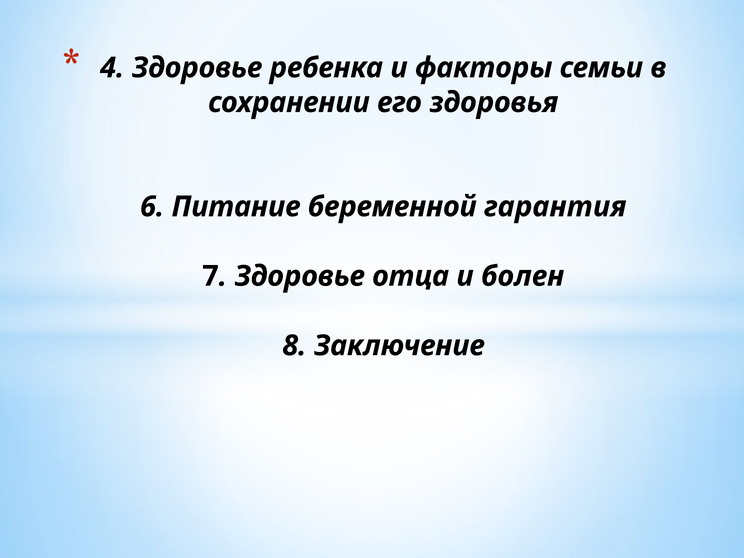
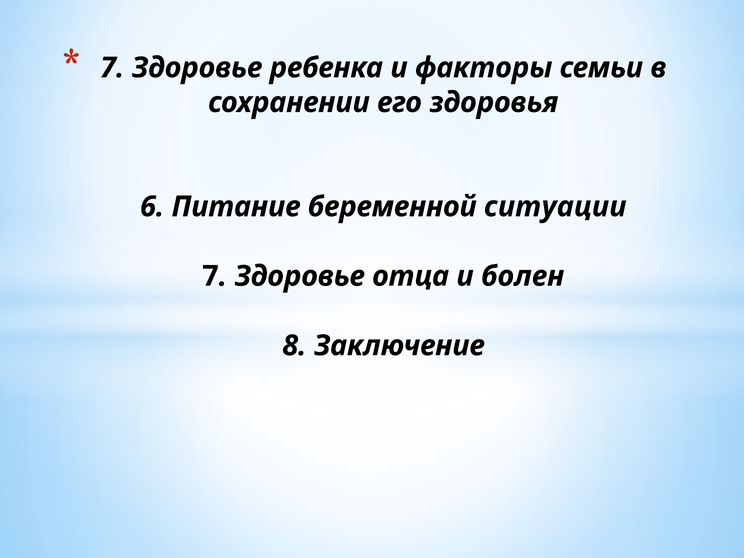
4 at (112, 68): 4 -> 7
гарантия: гарантия -> ситуации
